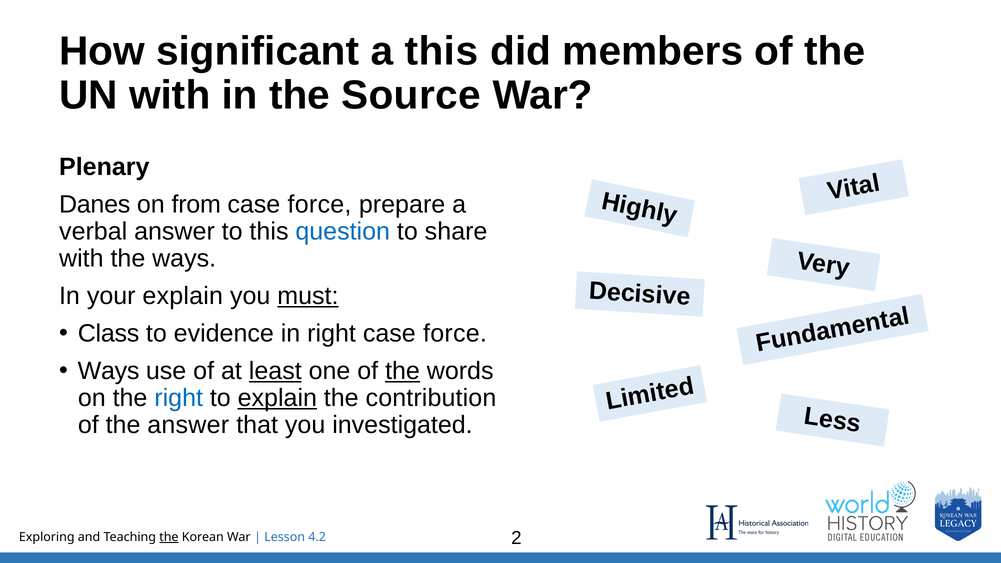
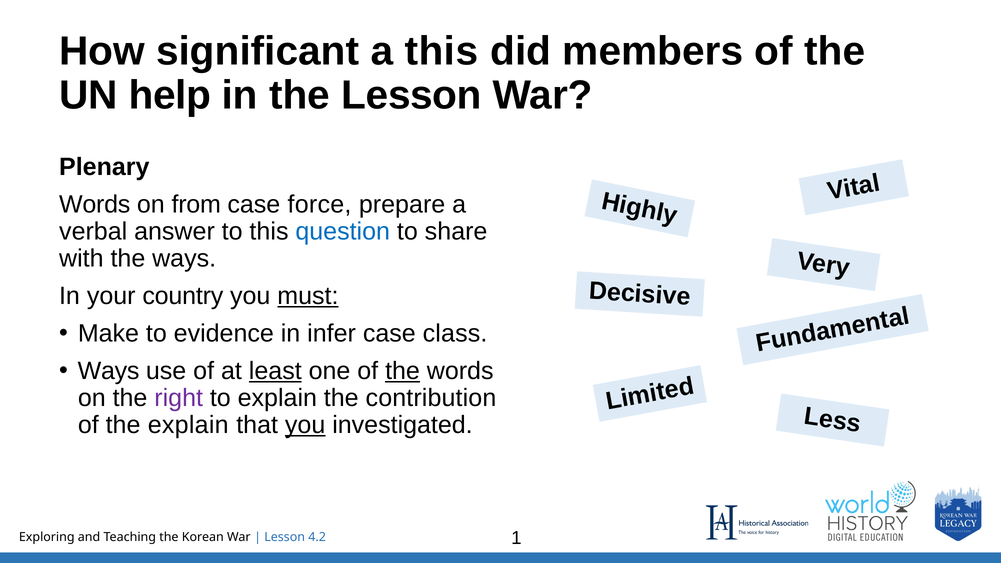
UN with: with -> help
the Source: Source -> Lesson
Danes at (95, 204): Danes -> Words
your explain: explain -> country
Class: Class -> Make
in right: right -> infer
force at (455, 333): force -> class
right at (179, 398) colour: blue -> purple
explain at (277, 398) underline: present -> none
the answer: answer -> explain
you at (305, 425) underline: none -> present
the at (169, 537) underline: present -> none
2: 2 -> 1
